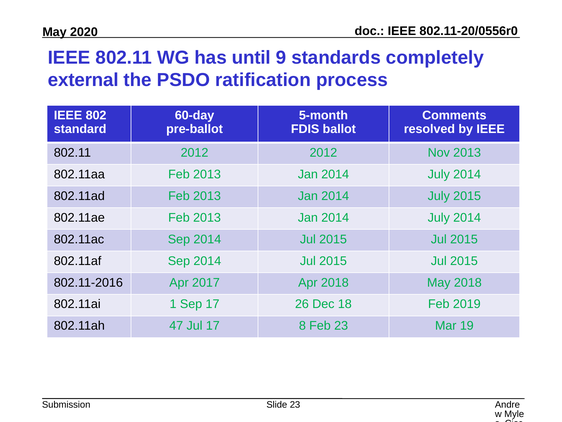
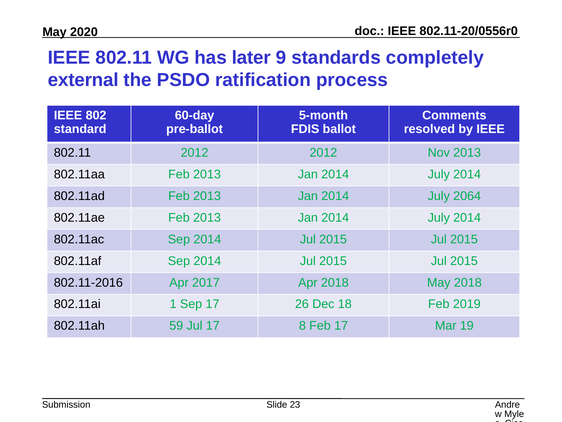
until: until -> later
July 2015: 2015 -> 2064
47: 47 -> 59
Feb 23: 23 -> 17
